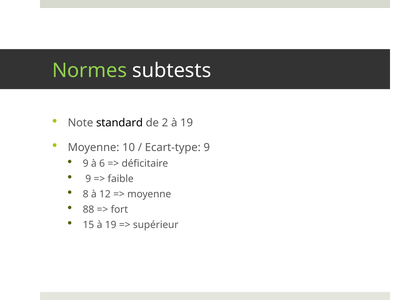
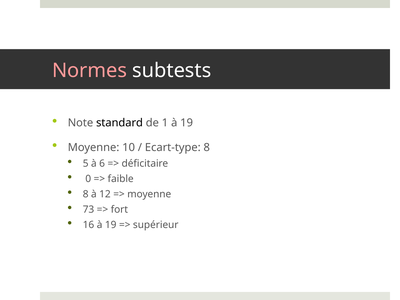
Normes colour: light green -> pink
2: 2 -> 1
Ecart-type 9: 9 -> 8
9 at (86, 163): 9 -> 5
9 at (88, 179): 9 -> 0
88: 88 -> 73
15: 15 -> 16
